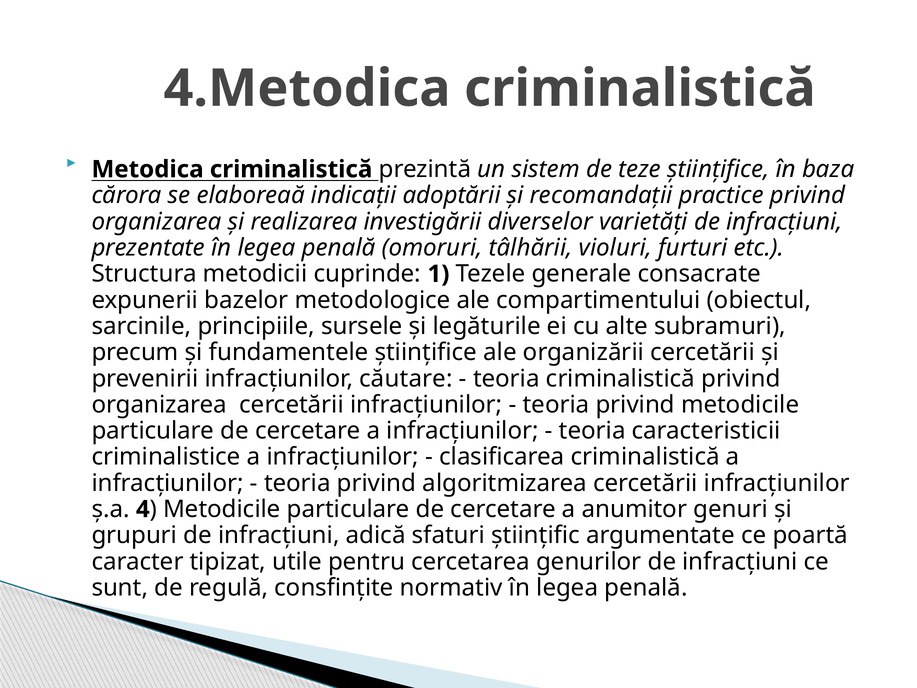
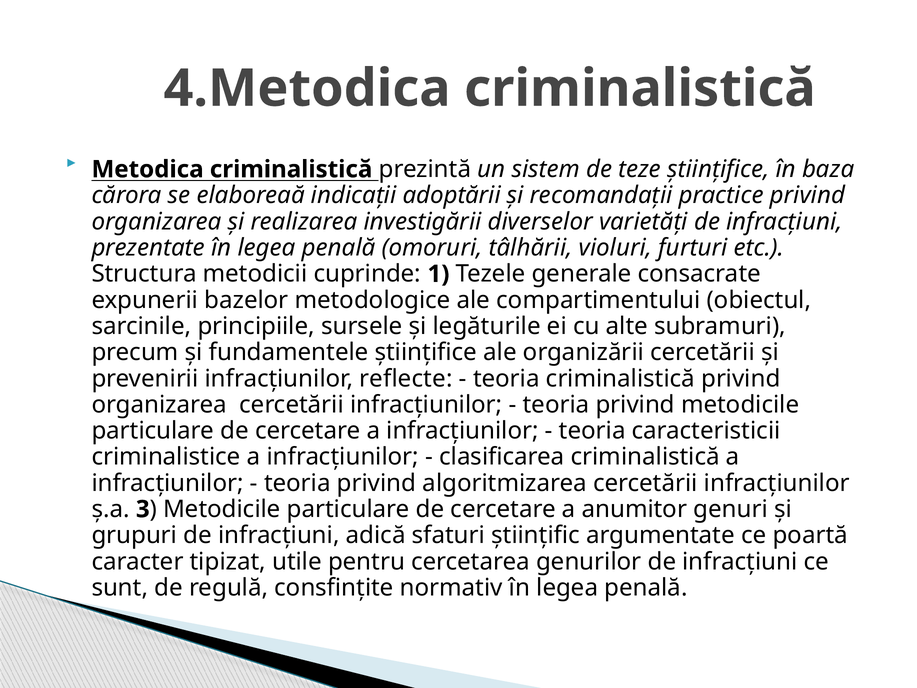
căutare: căutare -> reflecte
4: 4 -> 3
